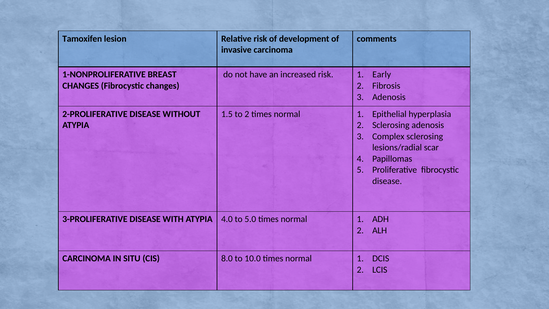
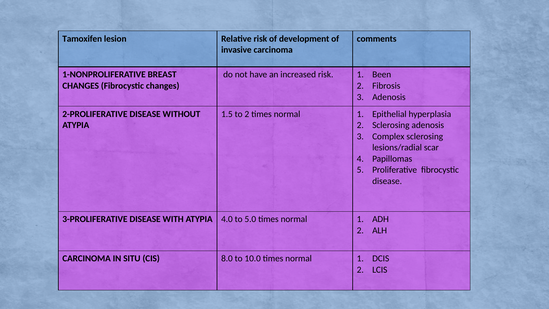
Early: Early -> Been
